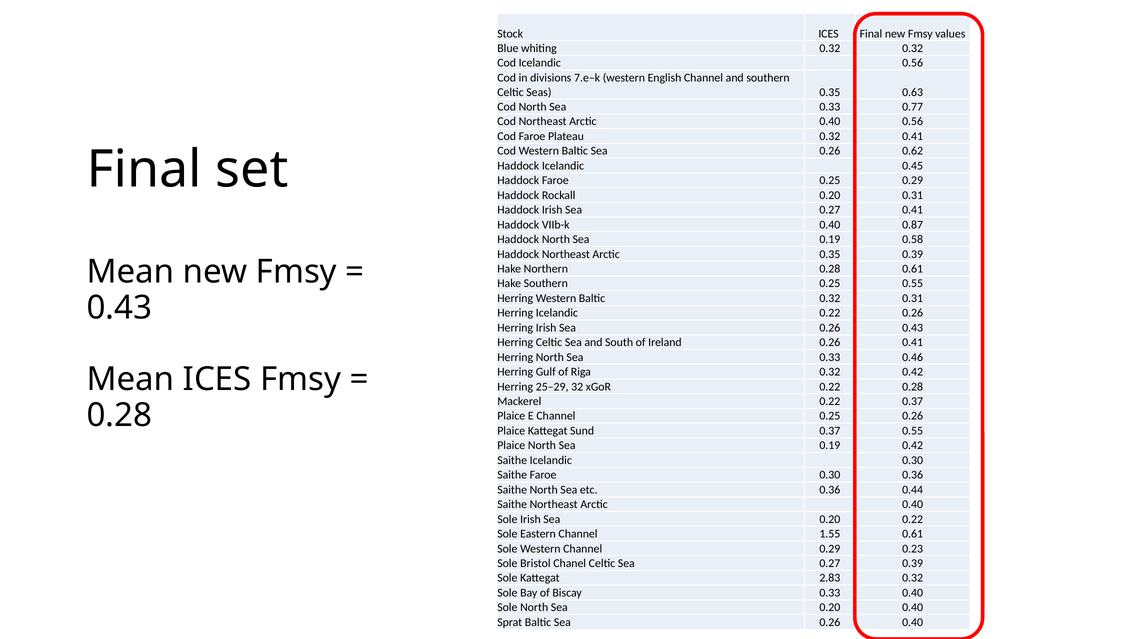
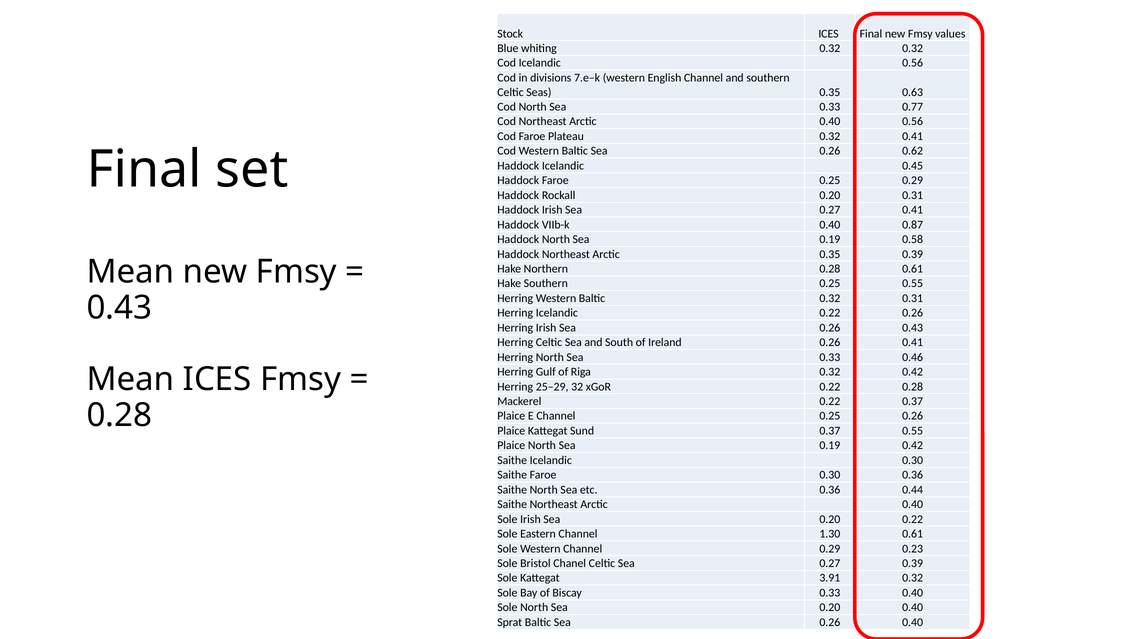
1.55: 1.55 -> 1.30
2.83: 2.83 -> 3.91
